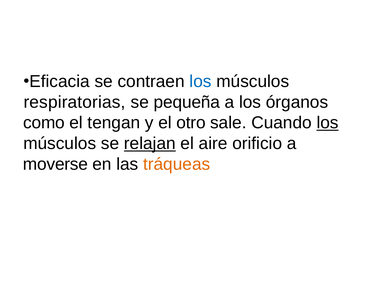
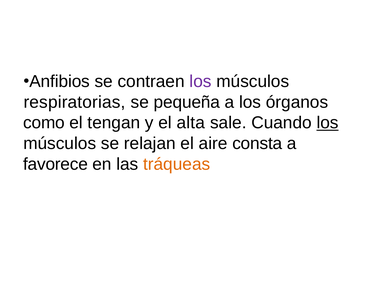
Eficacia: Eficacia -> Anfibios
los at (200, 81) colour: blue -> purple
otro: otro -> alta
relajan underline: present -> none
orificio: orificio -> consta
moverse: moverse -> favorece
